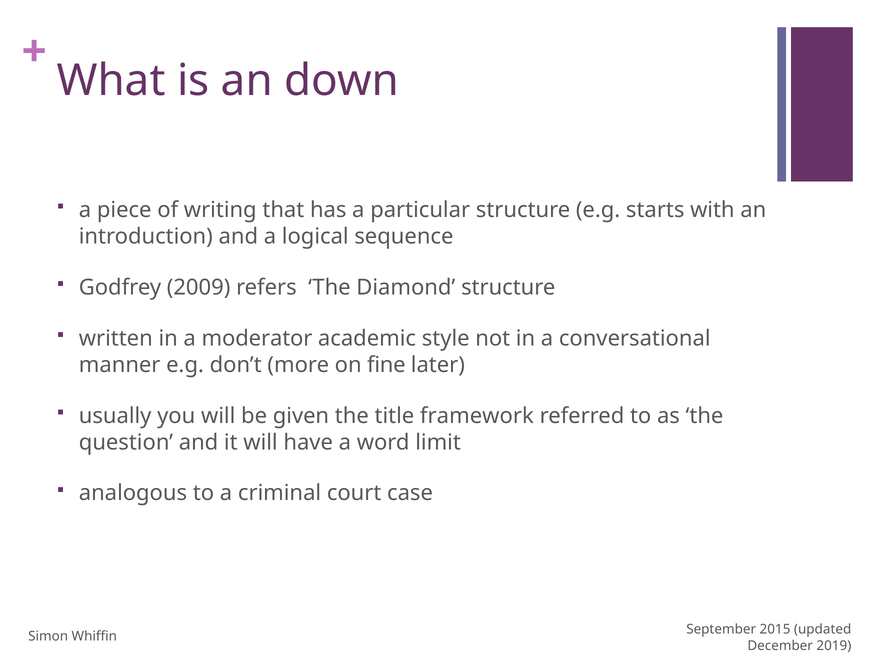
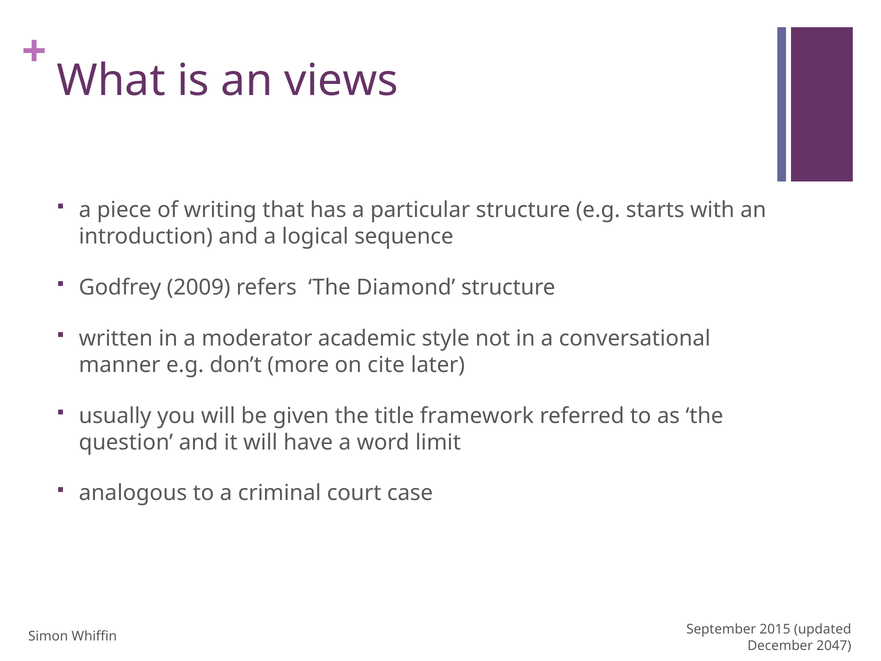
down: down -> views
fine: fine -> cite
2019: 2019 -> 2047
